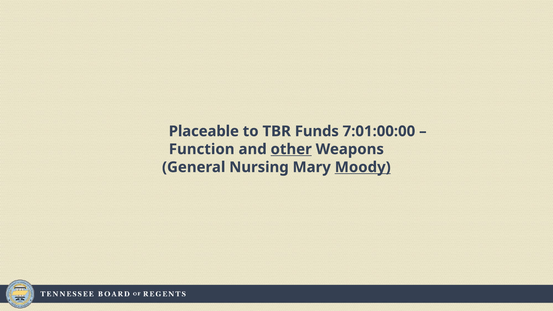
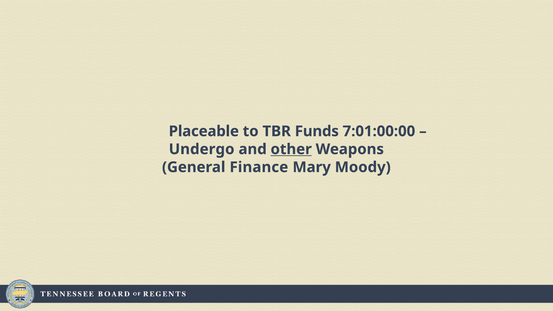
Function: Function -> Undergo
Nursing: Nursing -> Finance
Moody underline: present -> none
